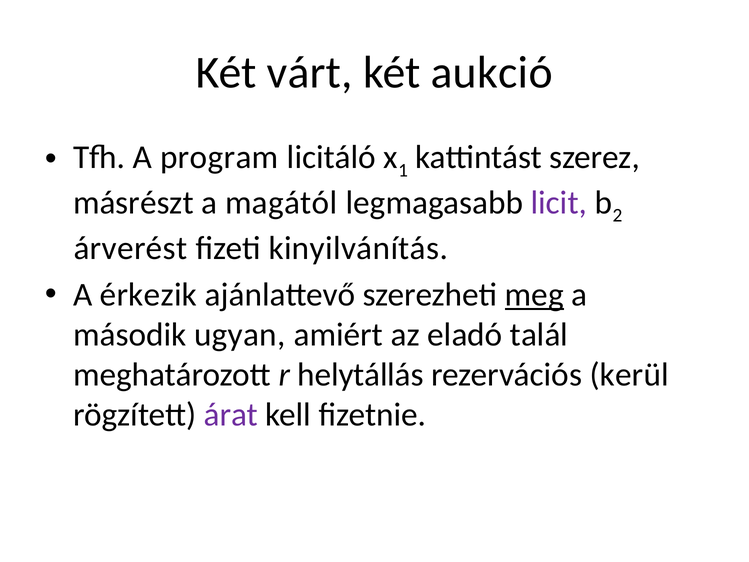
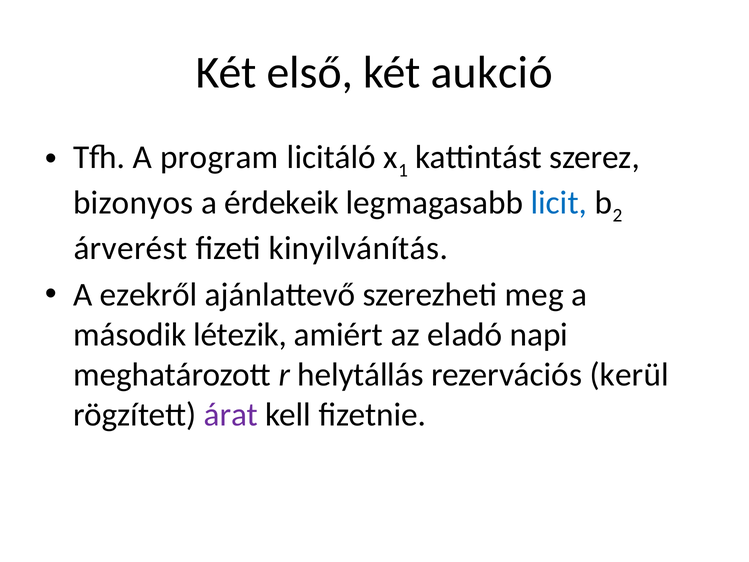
várt: várt -> első
másrészt: másrészt -> bizonyos
magától: magától -> érdekeik
licit colour: purple -> blue
érkezik: érkezik -> ezekről
meg underline: present -> none
ugyan: ugyan -> létezik
talál: talál -> napi
